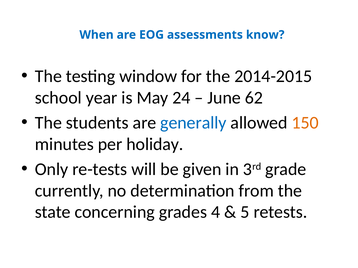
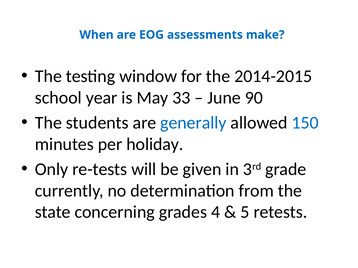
know: know -> make
24: 24 -> 33
62: 62 -> 90
150 colour: orange -> blue
